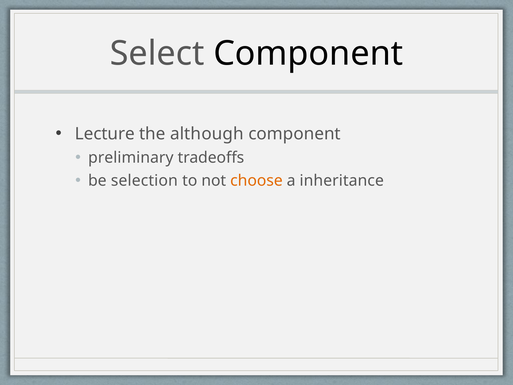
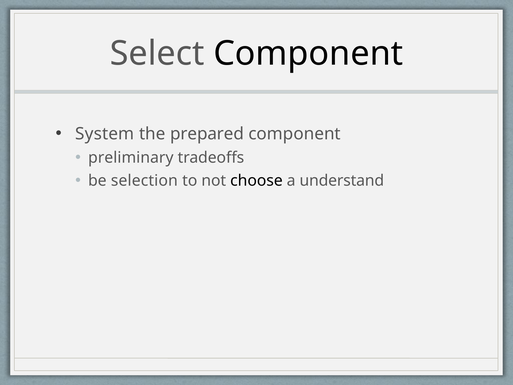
Lecture: Lecture -> System
although: although -> prepared
choose colour: orange -> black
inheritance: inheritance -> understand
